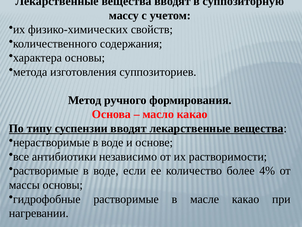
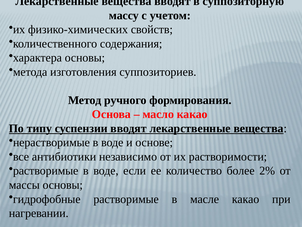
4%: 4% -> 2%
